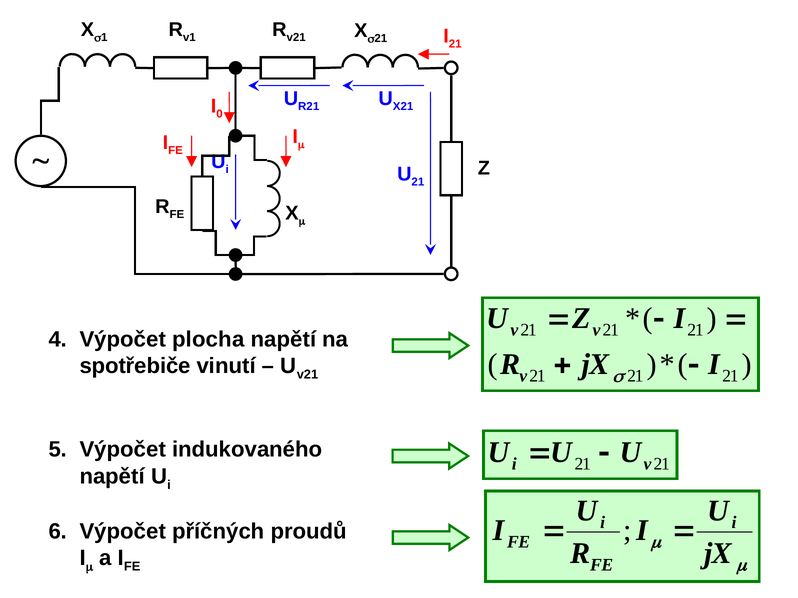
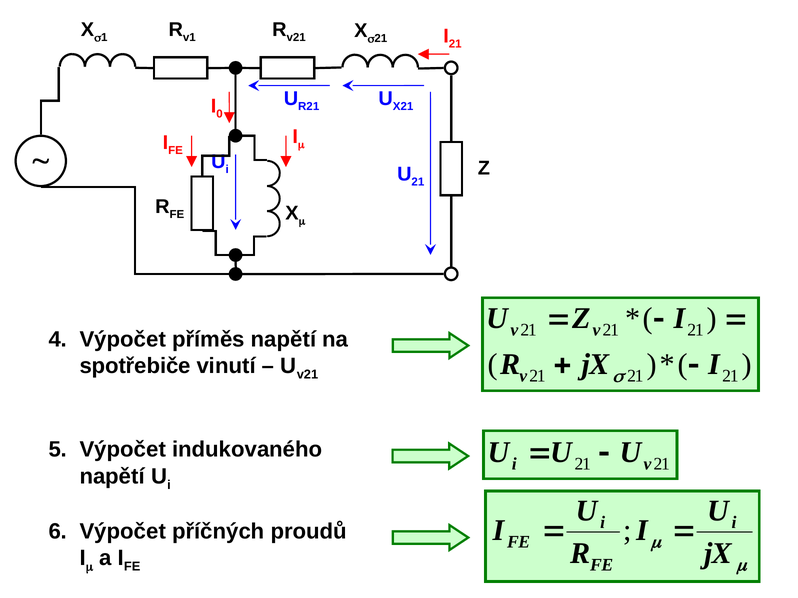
plocha: plocha -> příměs
